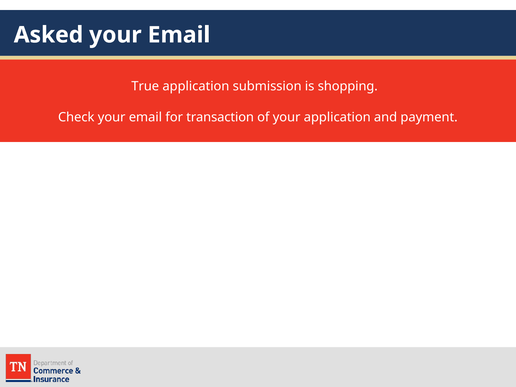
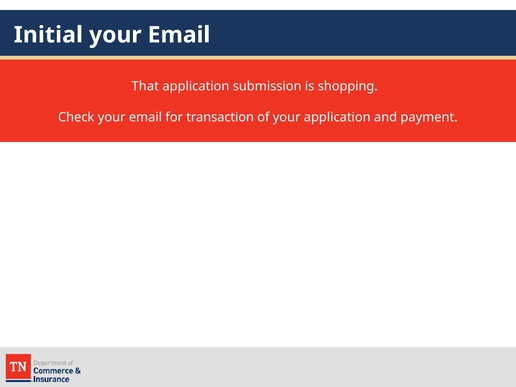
Asked: Asked -> Initial
True: True -> That
